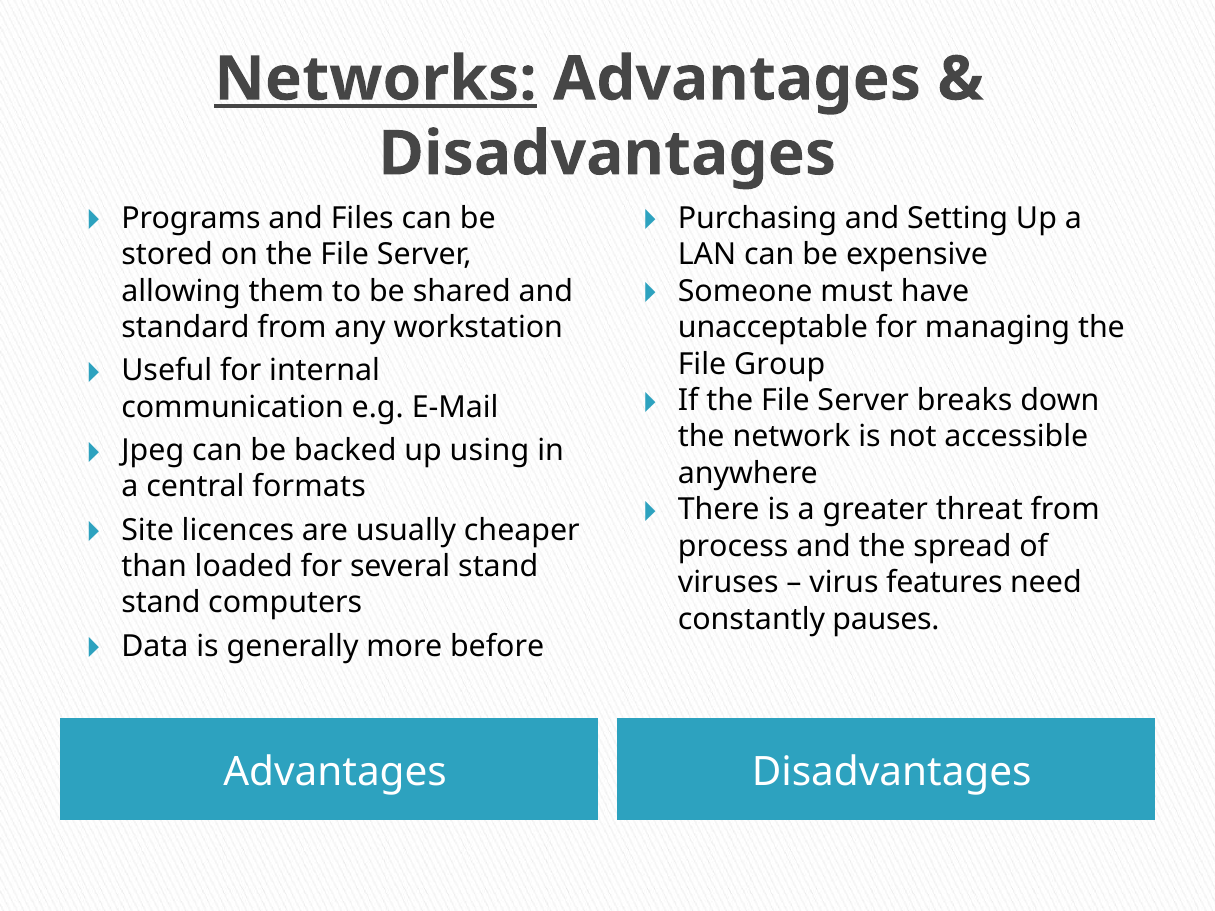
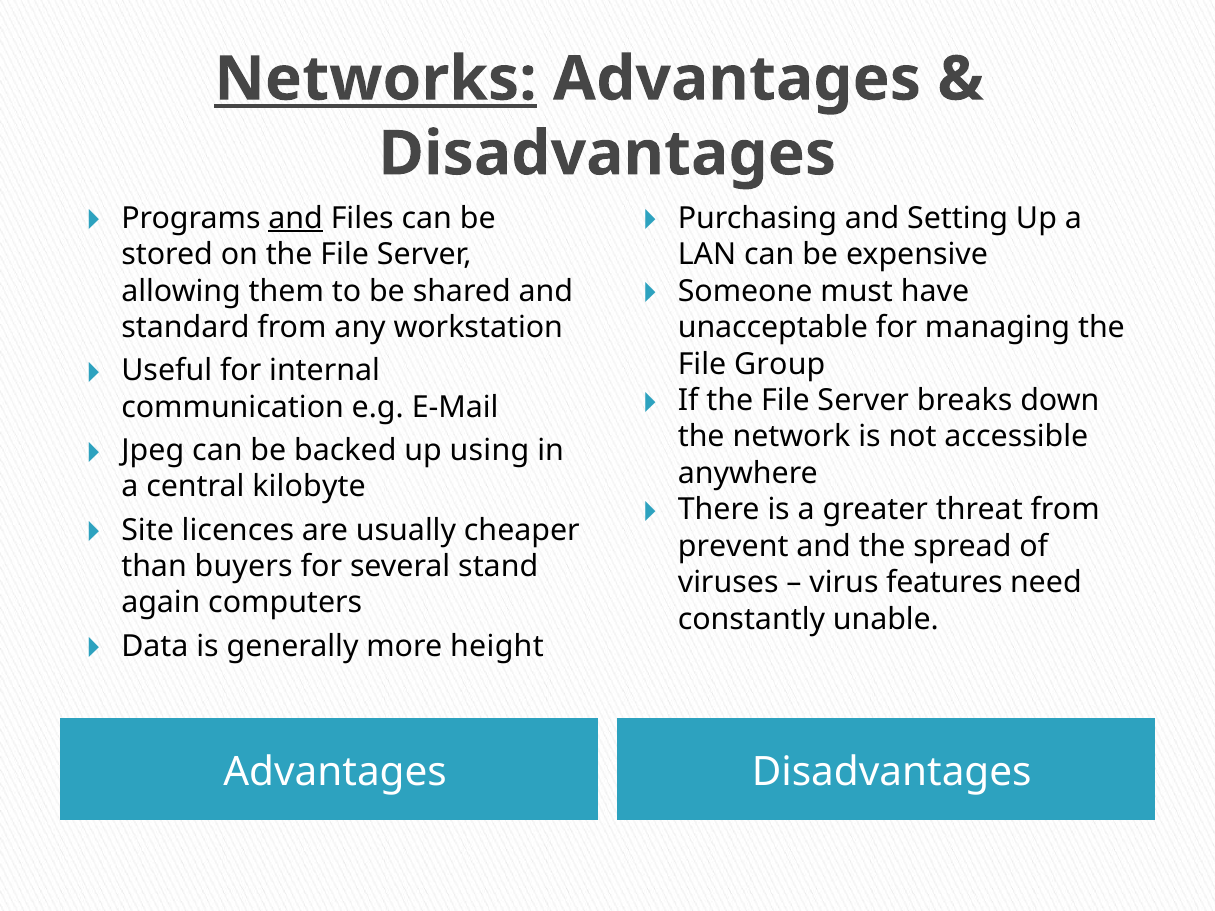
and at (296, 218) underline: none -> present
formats: formats -> kilobyte
process: process -> prevent
loaded: loaded -> buyers
stand at (161, 603): stand -> again
pauses: pauses -> unable
before: before -> height
